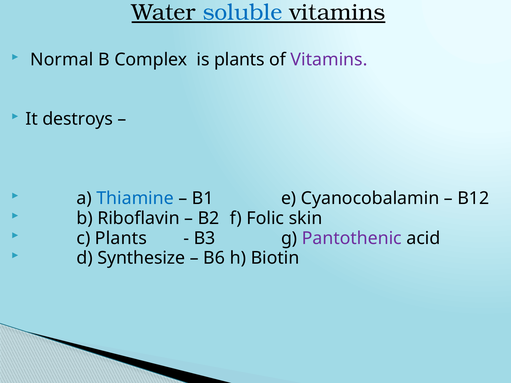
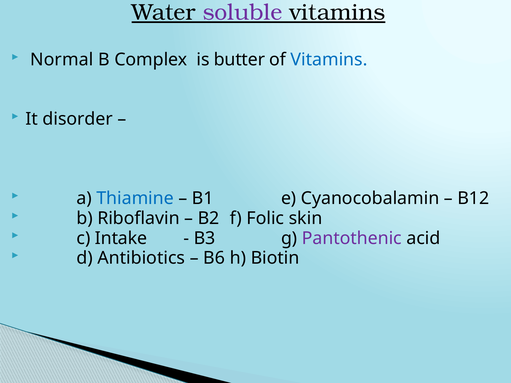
soluble colour: blue -> purple
is plants: plants -> butter
Vitamins at (329, 60) colour: purple -> blue
destroys: destroys -> disorder
c Plants: Plants -> Intake
Synthesize: Synthesize -> Antibiotics
